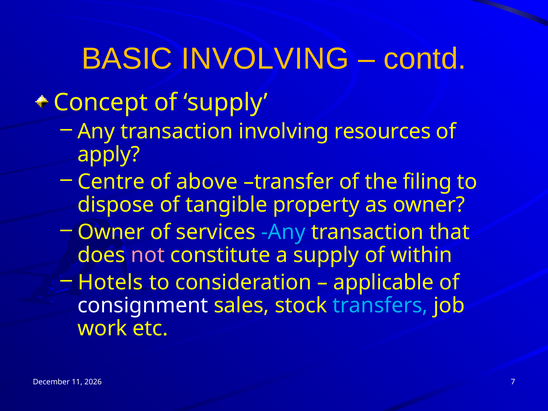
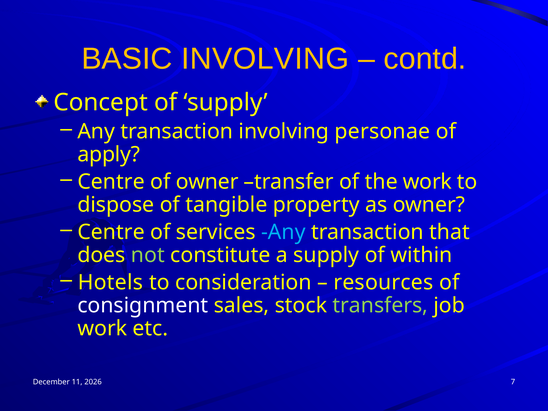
resources: resources -> personae
of above: above -> owner
the filing: filing -> work
Owner at (111, 232): Owner -> Centre
not colour: pink -> light green
applicable: applicable -> resources
transfers colour: light blue -> light green
